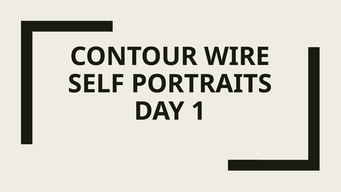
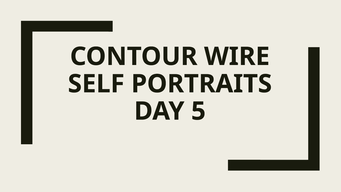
1: 1 -> 5
